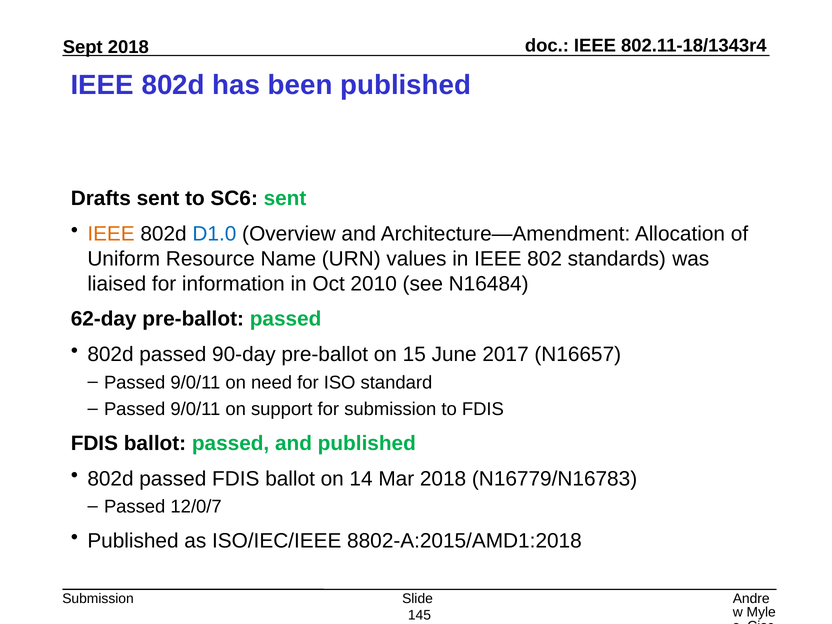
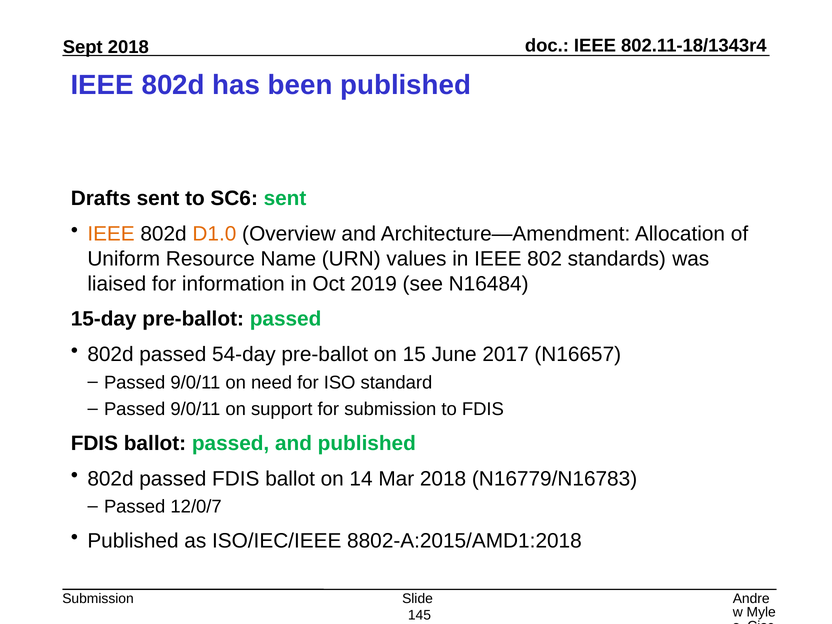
D1.0 colour: blue -> orange
2010: 2010 -> 2019
62-day: 62-day -> 15-day
90-day: 90-day -> 54-day
